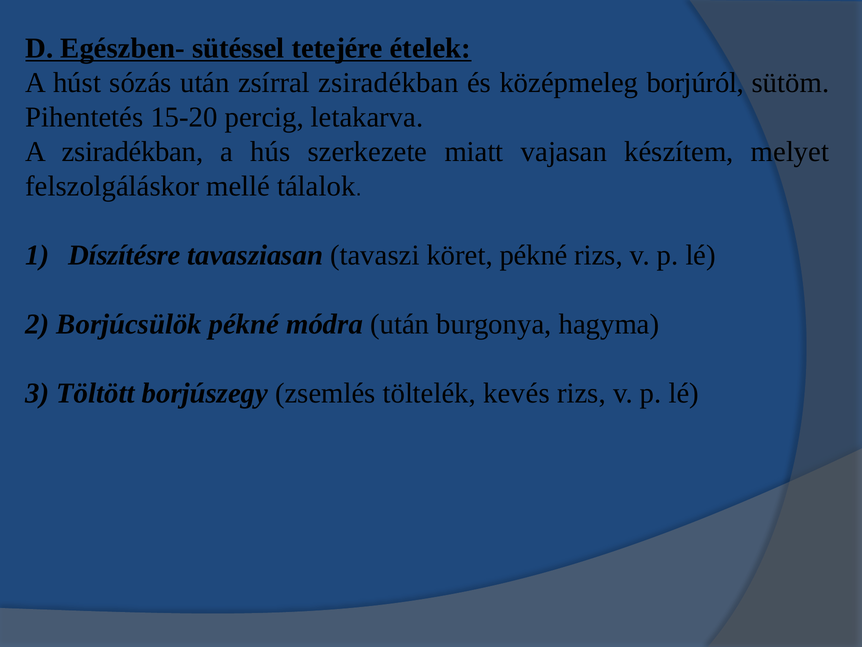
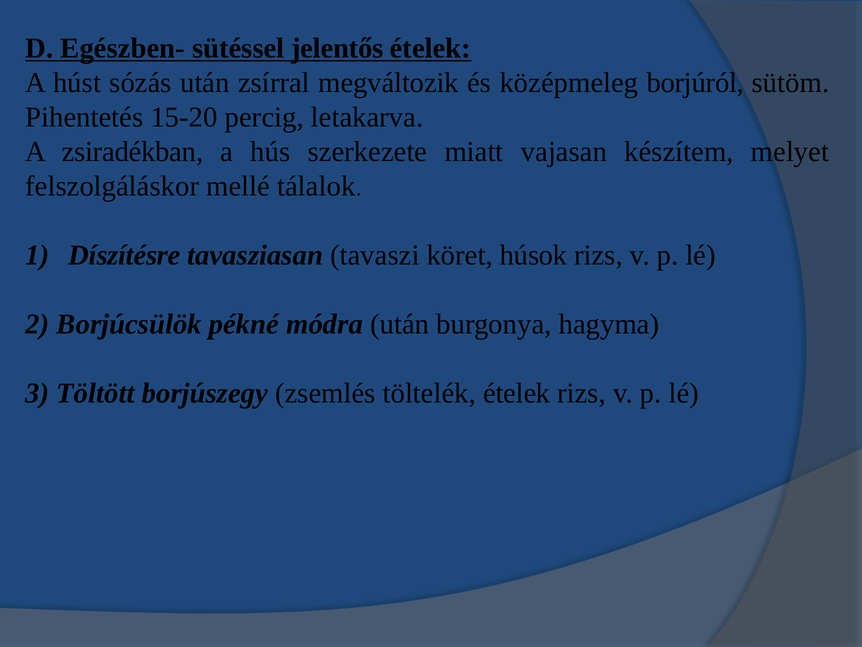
tetejére: tetejére -> jelentős
zsírral zsiradékban: zsiradékban -> megváltozik
köret pékné: pékné -> húsok
töltelék kevés: kevés -> ételek
